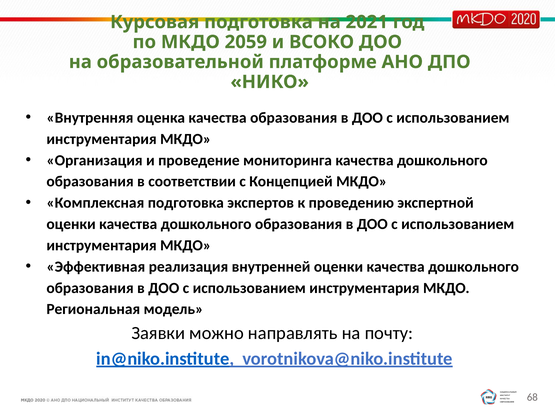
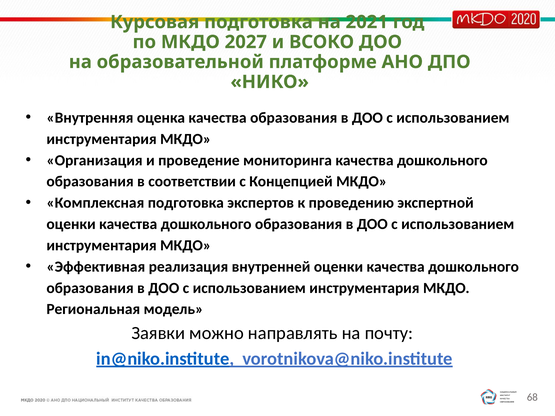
2059: 2059 -> 2027
